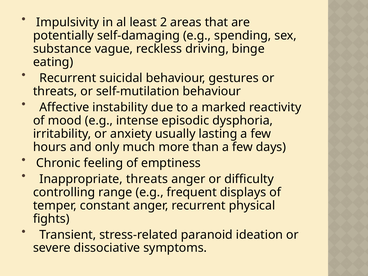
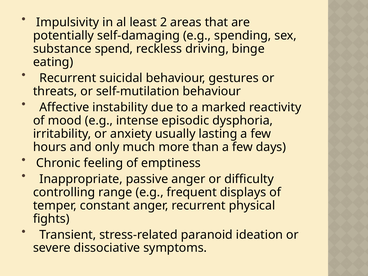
vague: vague -> spend
Inappropriate threats: threats -> passive
